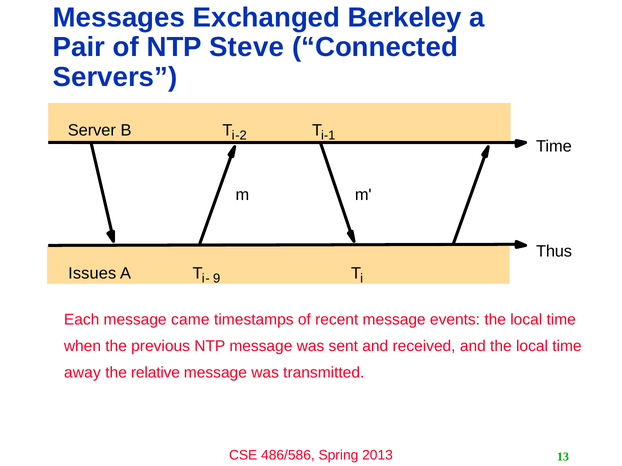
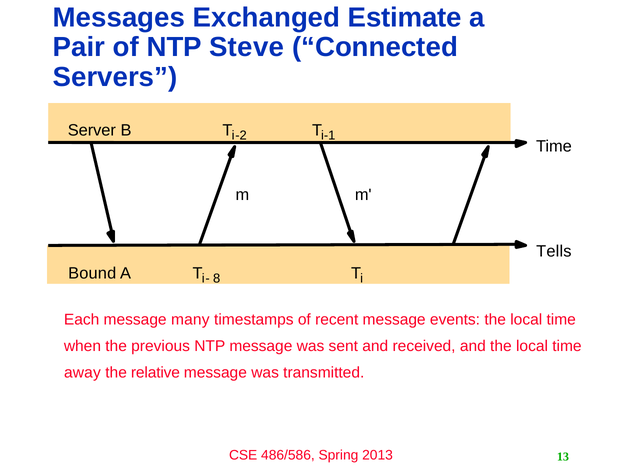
Berkeley: Berkeley -> Estimate
Thus: Thus -> Tells
Issues: Issues -> Bound
9: 9 -> 8
came: came -> many
